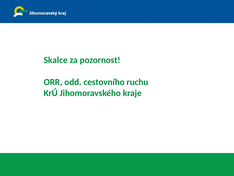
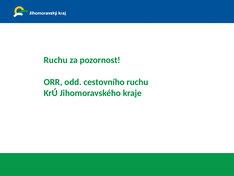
Skalce at (56, 60): Skalce -> Ruchu
